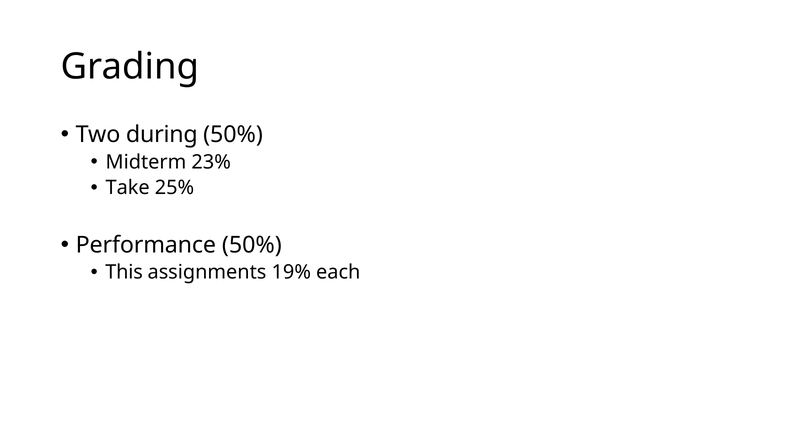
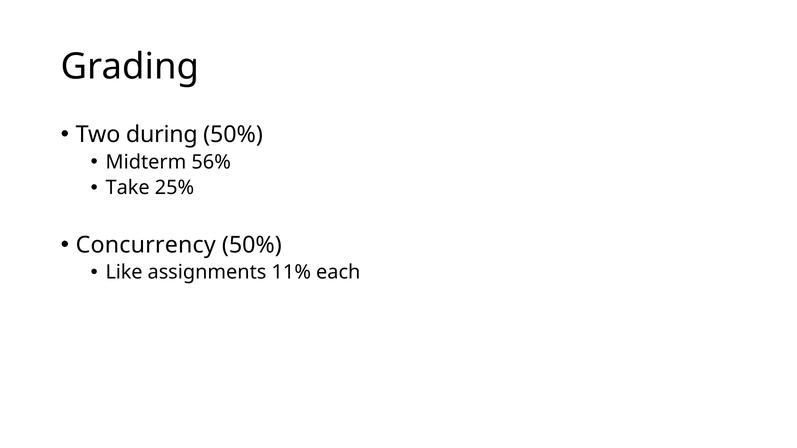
23%: 23% -> 56%
Performance: Performance -> Concurrency
This: This -> Like
19%: 19% -> 11%
